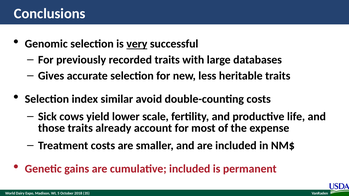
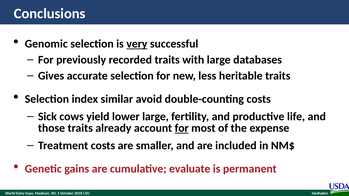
lower scale: scale -> large
for at (182, 128) underline: none -> present
cumulative included: included -> evaluate
